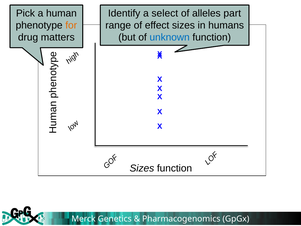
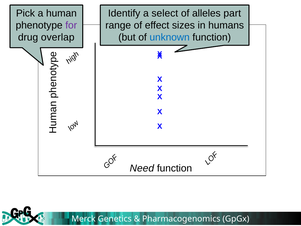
for colour: orange -> purple
matters: matters -> overlap
Sizes at (142, 168): Sizes -> Need
